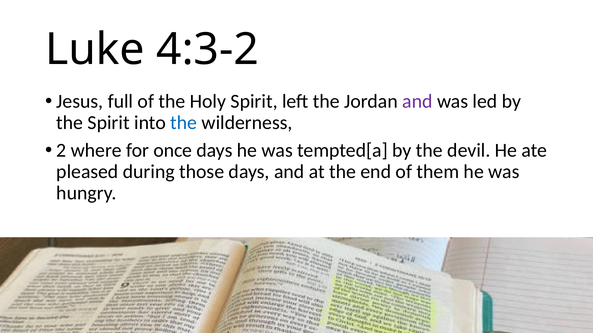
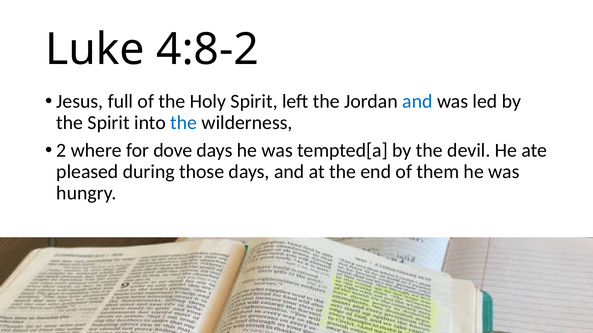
4:3-2: 4:3-2 -> 4:8-2
and at (417, 102) colour: purple -> blue
once: once -> dove
